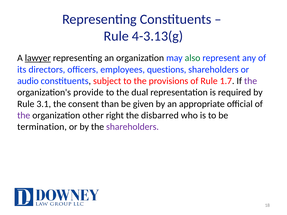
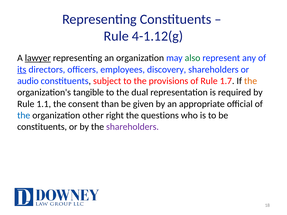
4-3.13(g: 4-3.13(g -> 4-1.12(g
its underline: none -> present
questions: questions -> discovery
the at (251, 81) colour: purple -> orange
provide: provide -> tangible
3.1: 3.1 -> 1.1
the at (24, 115) colour: purple -> blue
disbarred: disbarred -> questions
termination at (42, 127): termination -> constituents
